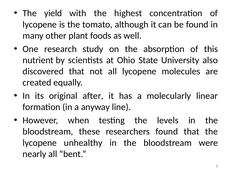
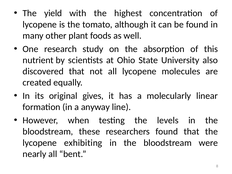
after: after -> gives
unhealthy: unhealthy -> exhibiting
